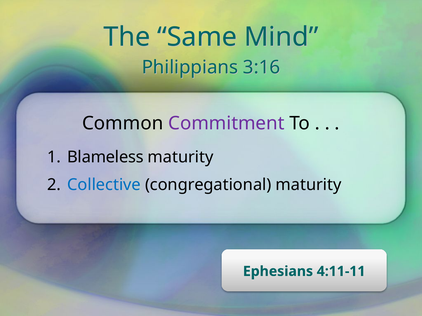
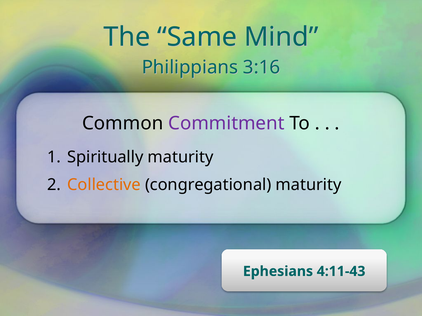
Blameless: Blameless -> Spiritually
Collective colour: blue -> orange
4:11-11: 4:11-11 -> 4:11-43
